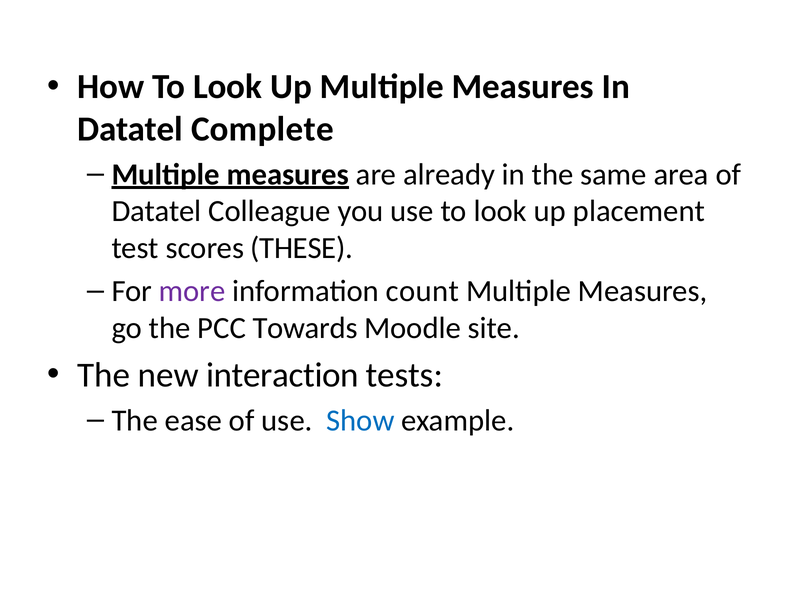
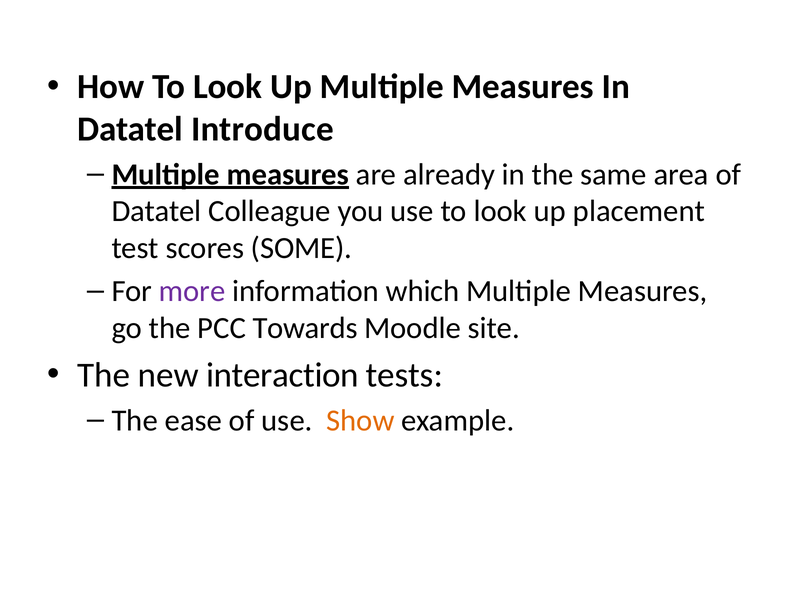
Complete: Complete -> Introduce
THESE: THESE -> SOME
count: count -> which
Show colour: blue -> orange
